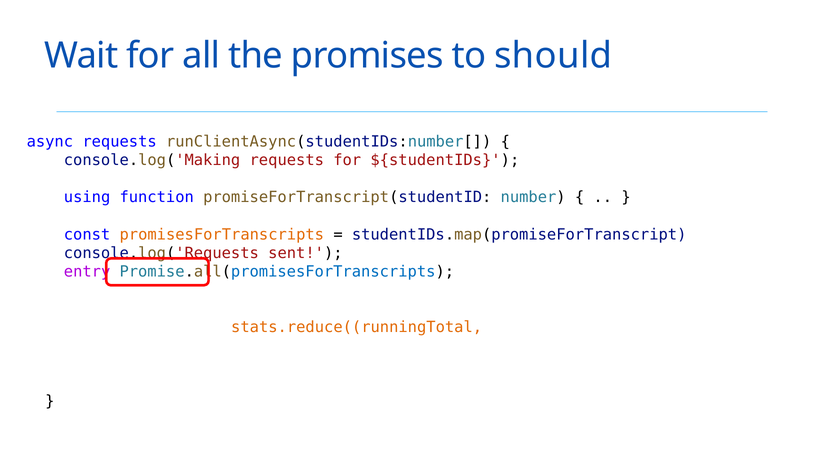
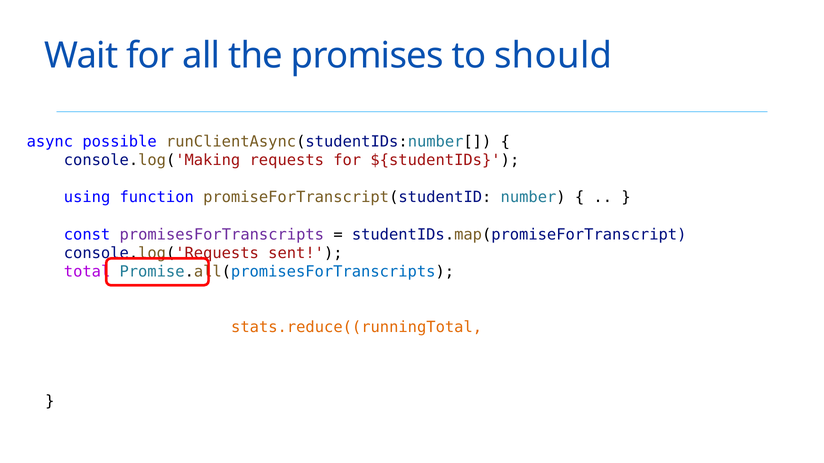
async requests: requests -> possible
promisesForTranscripts colour: orange -> purple
entry: entry -> total
